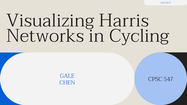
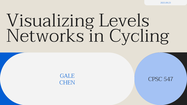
Harris: Harris -> Levels
